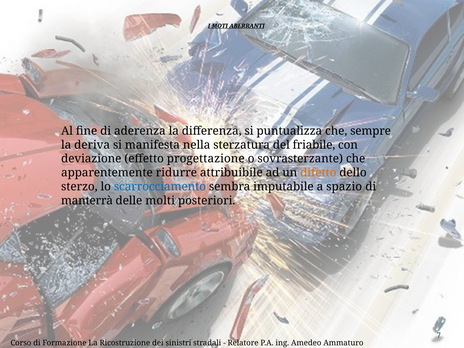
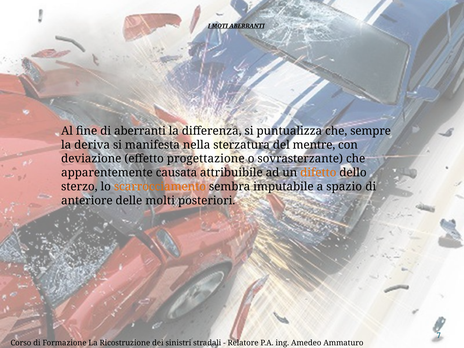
di aderenza: aderenza -> aberranti
friabile: friabile -> mentre
ridurre: ridurre -> causata
scarrocciamento colour: blue -> orange
manterrà: manterrà -> anteriore
